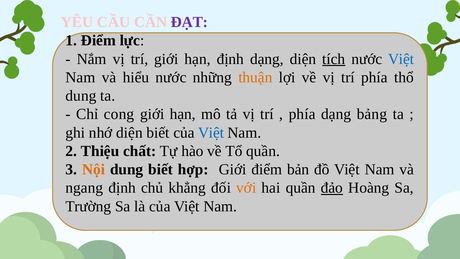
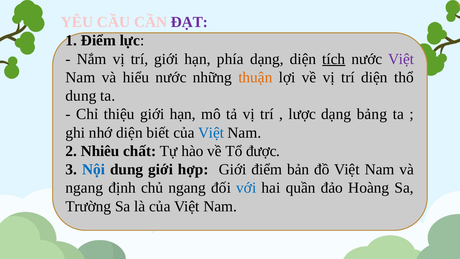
hạn định: định -> phía
Việt at (401, 59) colour: blue -> purple
trí phía: phía -> diện
cong: cong -> thiệu
phía at (302, 114): phía -> lược
Thiệu: Thiệu -> Nhiêu
Tổ quần: quần -> được
Nội colour: orange -> blue
dung biết: biết -> giới
chủ khẳng: khẳng -> ngang
với colour: orange -> blue
đảo underline: present -> none
